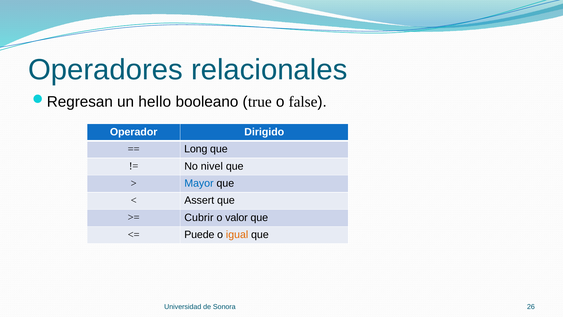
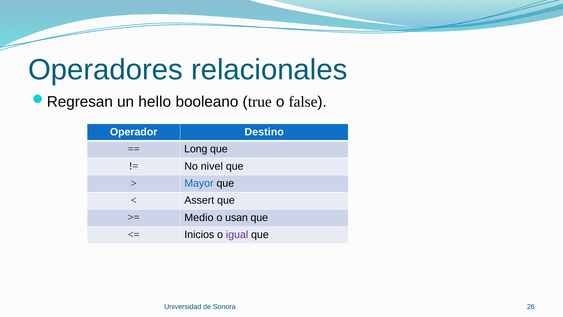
Dirigido: Dirigido -> Destino
Cubrir: Cubrir -> Medio
valor: valor -> usan
Puede: Puede -> Inicios
igual colour: orange -> purple
